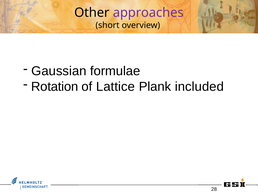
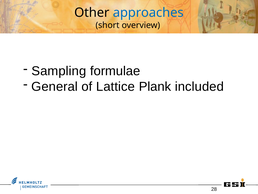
approaches colour: purple -> blue
Gaussian: Gaussian -> Sampling
Rotation: Rotation -> General
